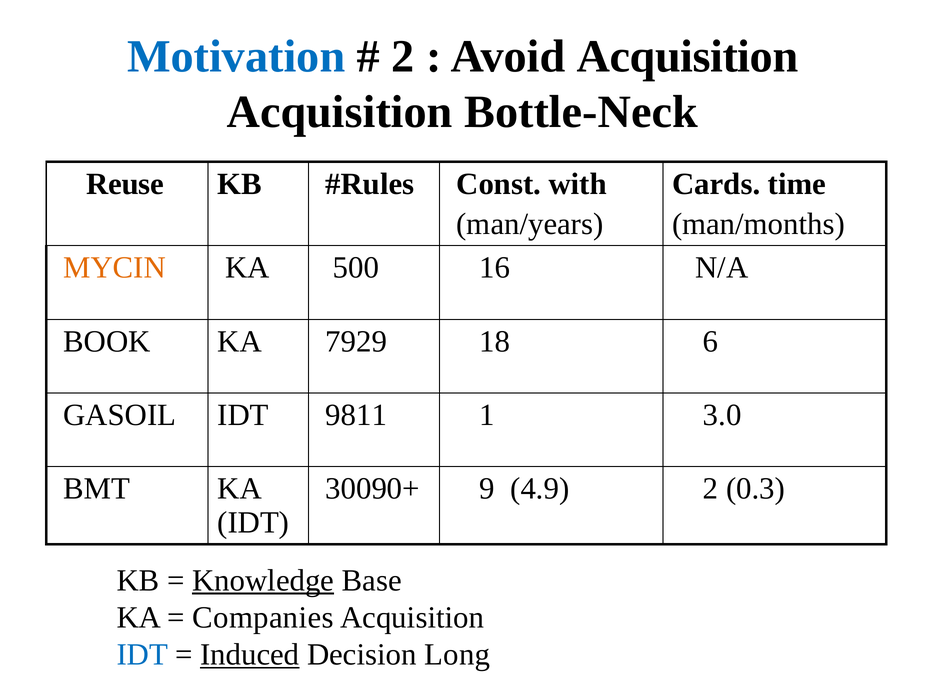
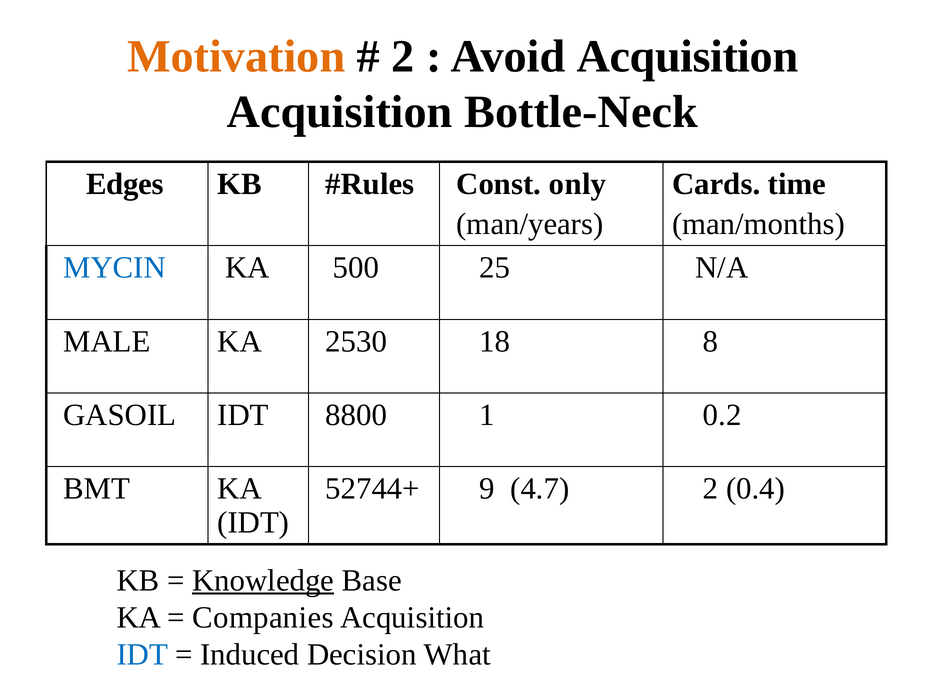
Motivation colour: blue -> orange
Reuse: Reuse -> Edges
with: with -> only
MYCIN colour: orange -> blue
16: 16 -> 25
BOOK: BOOK -> MALE
7929: 7929 -> 2530
6: 6 -> 8
9811: 9811 -> 8800
3.0: 3.0 -> 0.2
30090+: 30090+ -> 52744+
4.9: 4.9 -> 4.7
0.3: 0.3 -> 0.4
Induced underline: present -> none
Long: Long -> What
